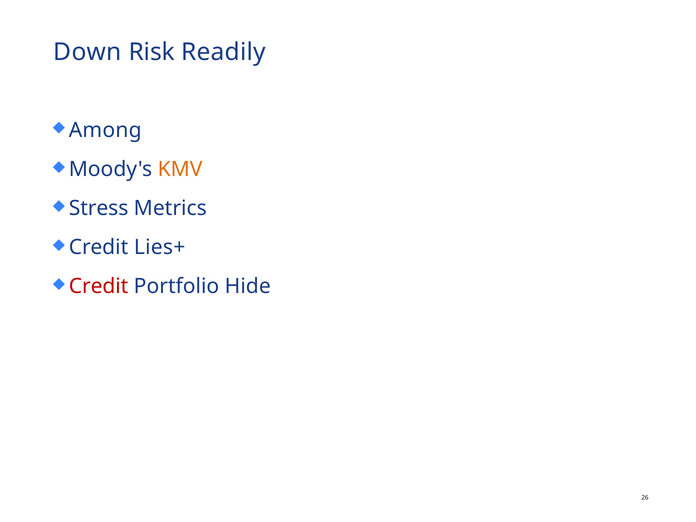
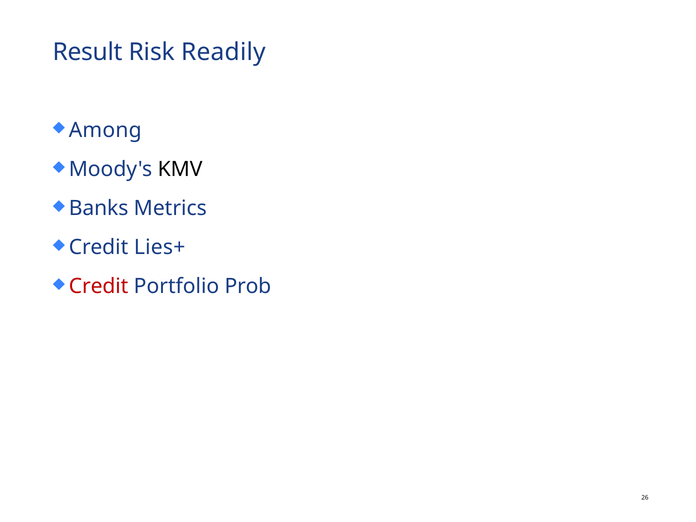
Down: Down -> Result
KMV colour: orange -> black
Stress: Stress -> Banks
Hide: Hide -> Prob
